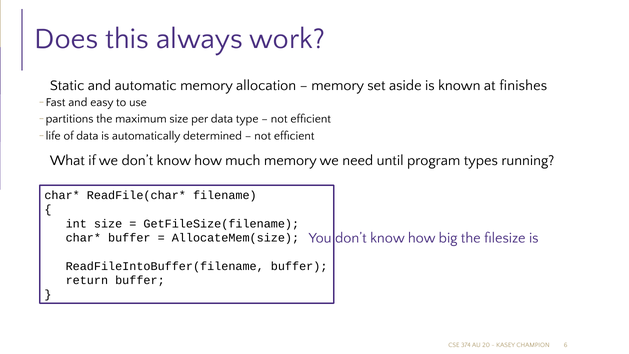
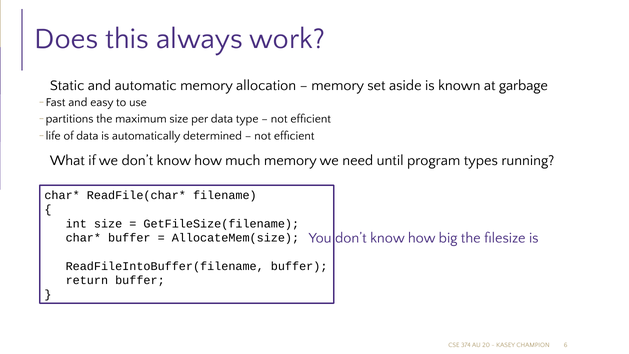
finishes: finishes -> garbage
